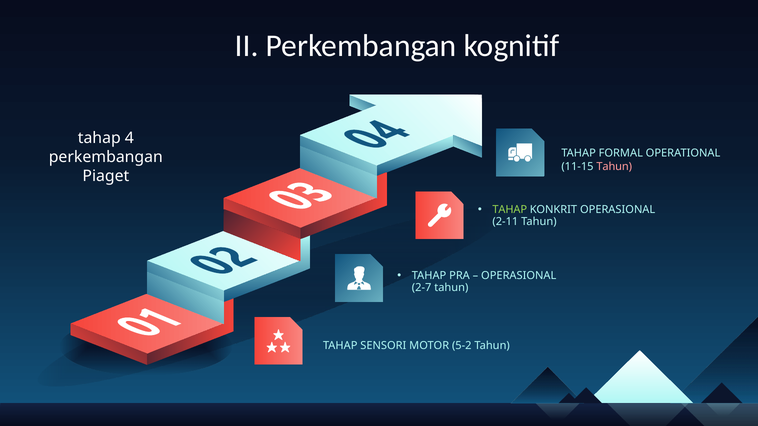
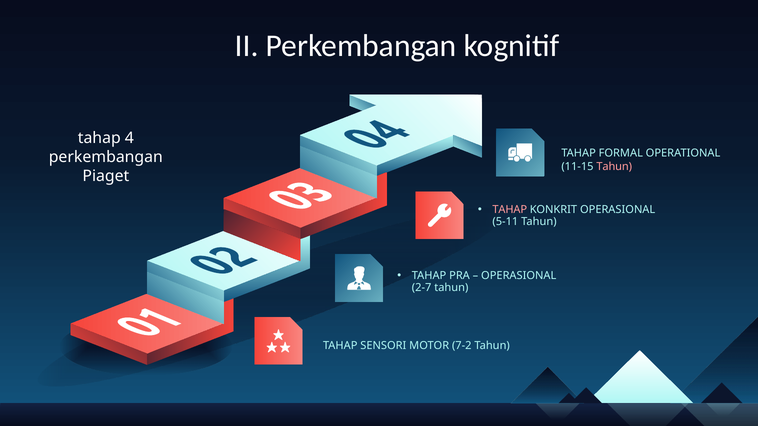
TAHAP at (510, 210) colour: light green -> pink
2-11: 2-11 -> 5-11
5-2: 5-2 -> 7-2
